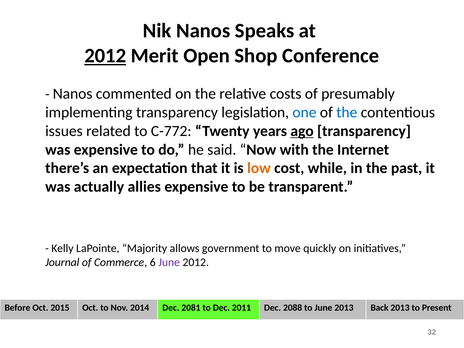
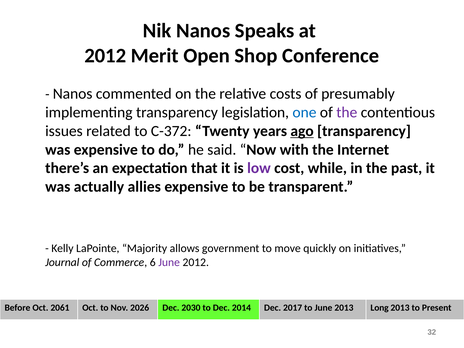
2012 at (105, 56) underline: present -> none
the at (347, 112) colour: blue -> purple
C-772: C-772 -> C-372
low colour: orange -> purple
2015: 2015 -> 2061
2014: 2014 -> 2026
2081: 2081 -> 2030
2011: 2011 -> 2014
2088: 2088 -> 2017
Back: Back -> Long
